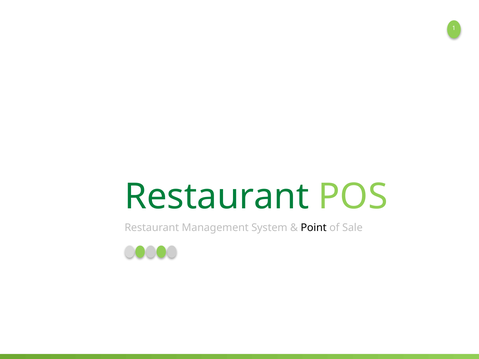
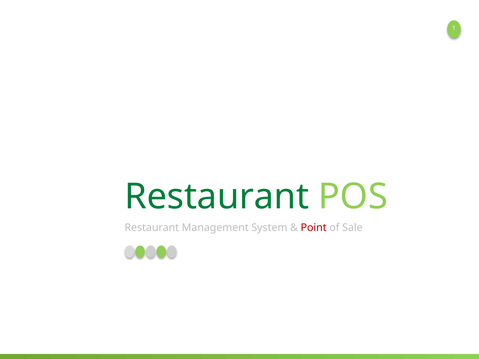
Point colour: black -> red
